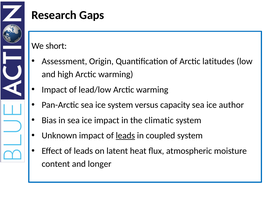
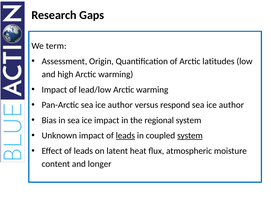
short: short -> term
Pan-Arctic sea ice system: system -> author
capacity: capacity -> respond
climatic: climatic -> regional
system at (190, 135) underline: none -> present
